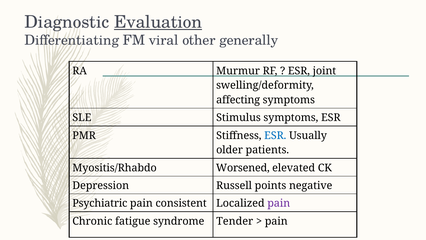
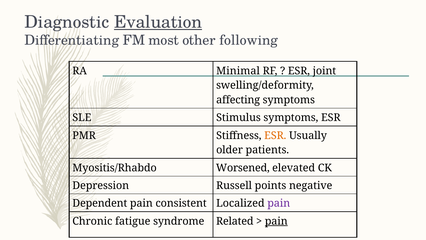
viral: viral -> most
generally: generally -> following
Murmur: Murmur -> Minimal
ESR at (275, 135) colour: blue -> orange
Psychiatric: Psychiatric -> Dependent
Tender: Tender -> Related
pain at (276, 221) underline: none -> present
